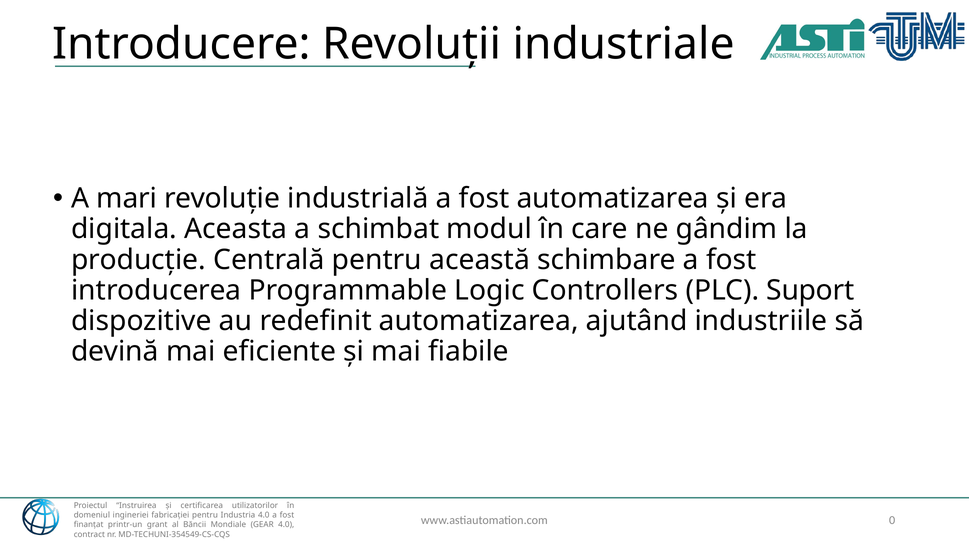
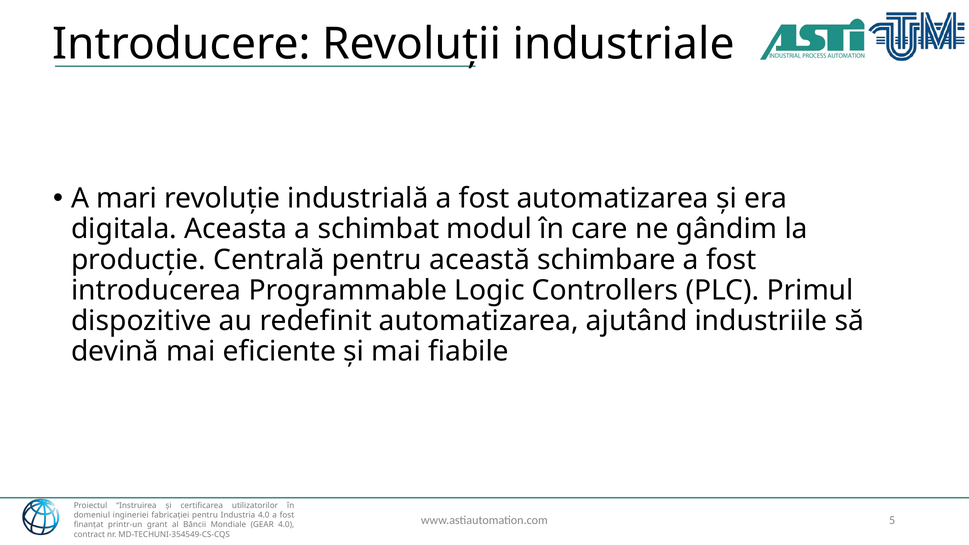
Suport: Suport -> Primul
0: 0 -> 5
